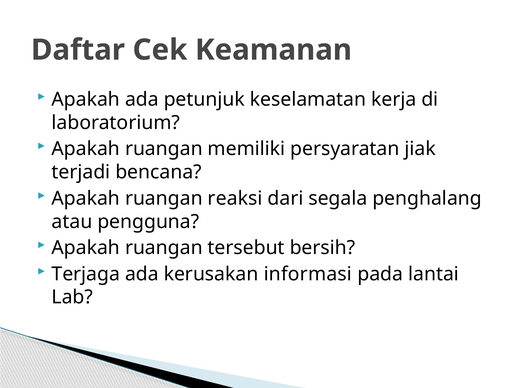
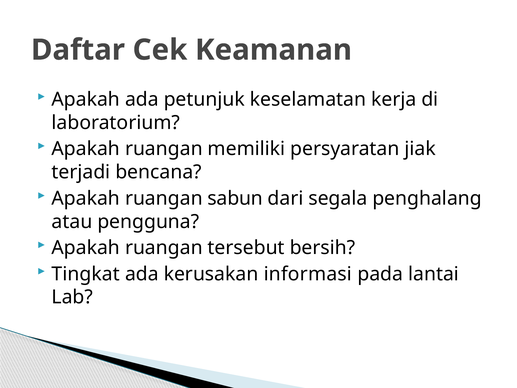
reaksi: reaksi -> sabun
Terjaga: Terjaga -> Tingkat
